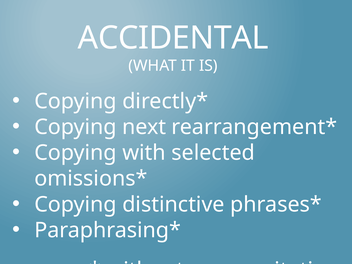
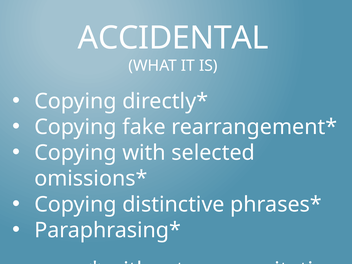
next: next -> fake
